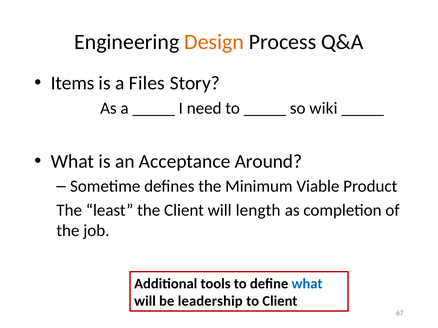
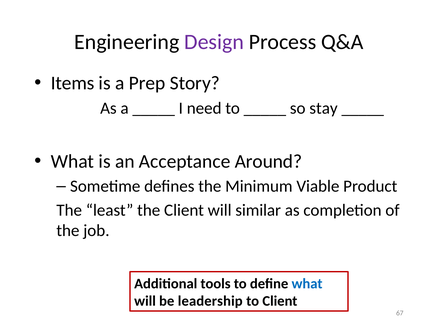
Design colour: orange -> purple
Files: Files -> Prep
wiki: wiki -> stay
length: length -> similar
